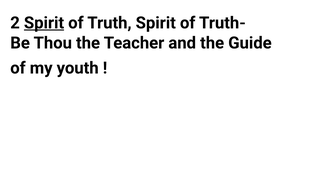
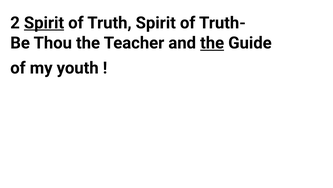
the at (212, 43) underline: none -> present
